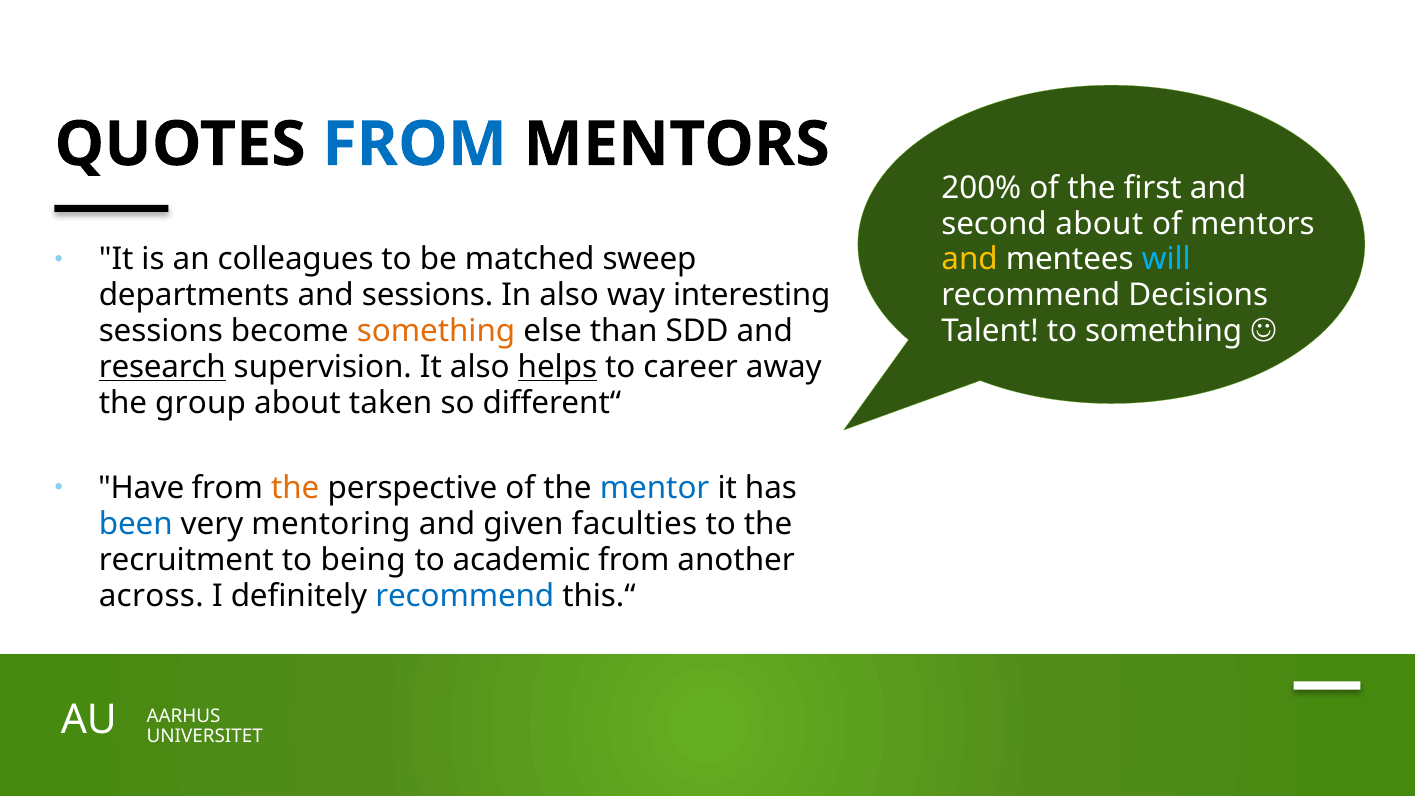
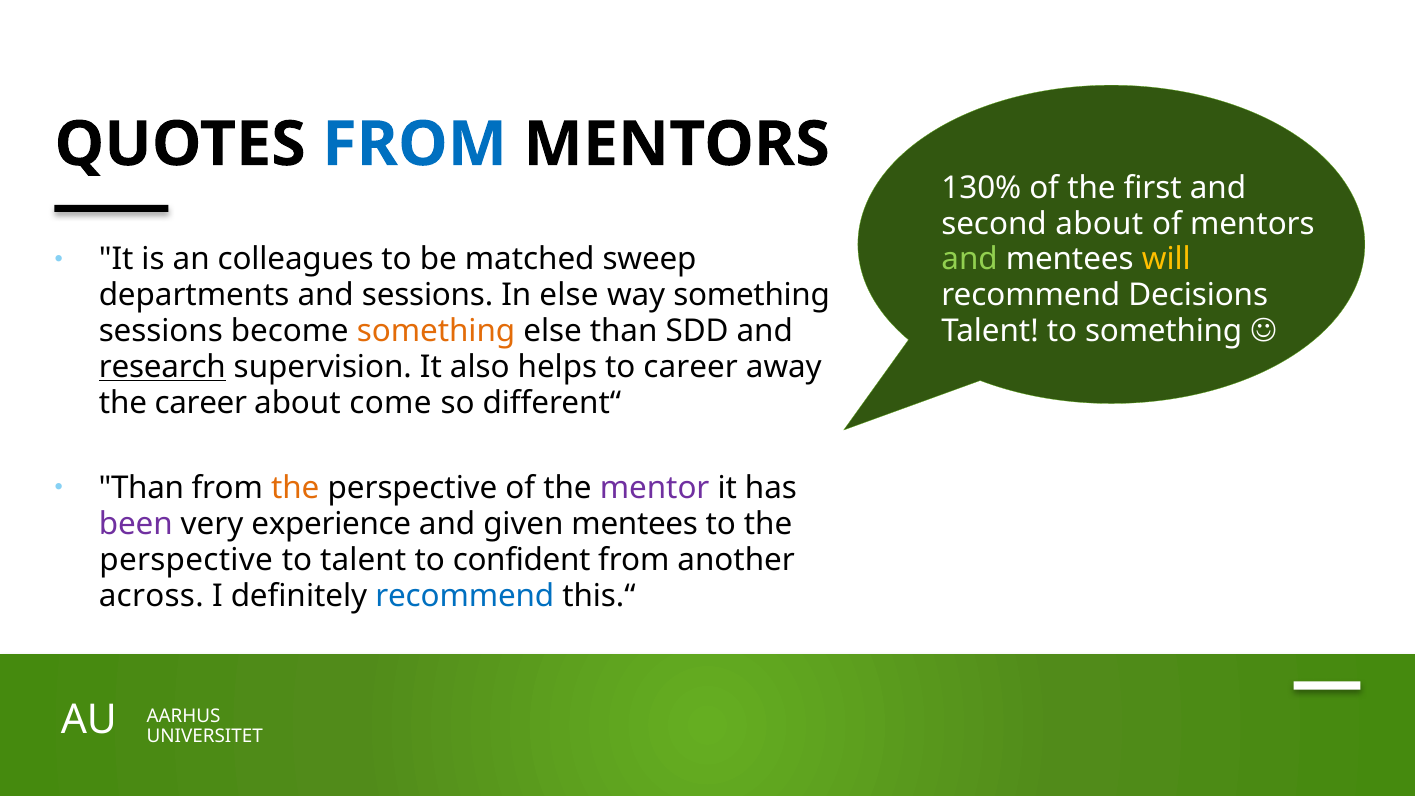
200%: 200% -> 130%
and at (970, 260) colour: yellow -> light green
will colour: light blue -> yellow
In also: also -> else
way interesting: interesting -> something
helps underline: present -> none
the group: group -> career
taken: taken -> come
Have at (141, 488): Have -> Than
mentor colour: blue -> purple
been colour: blue -> purple
mentoring: mentoring -> experience
given faculties: faculties -> mentees
recruitment at (186, 560): recruitment -> perspective
to being: being -> talent
academic: academic -> confident
